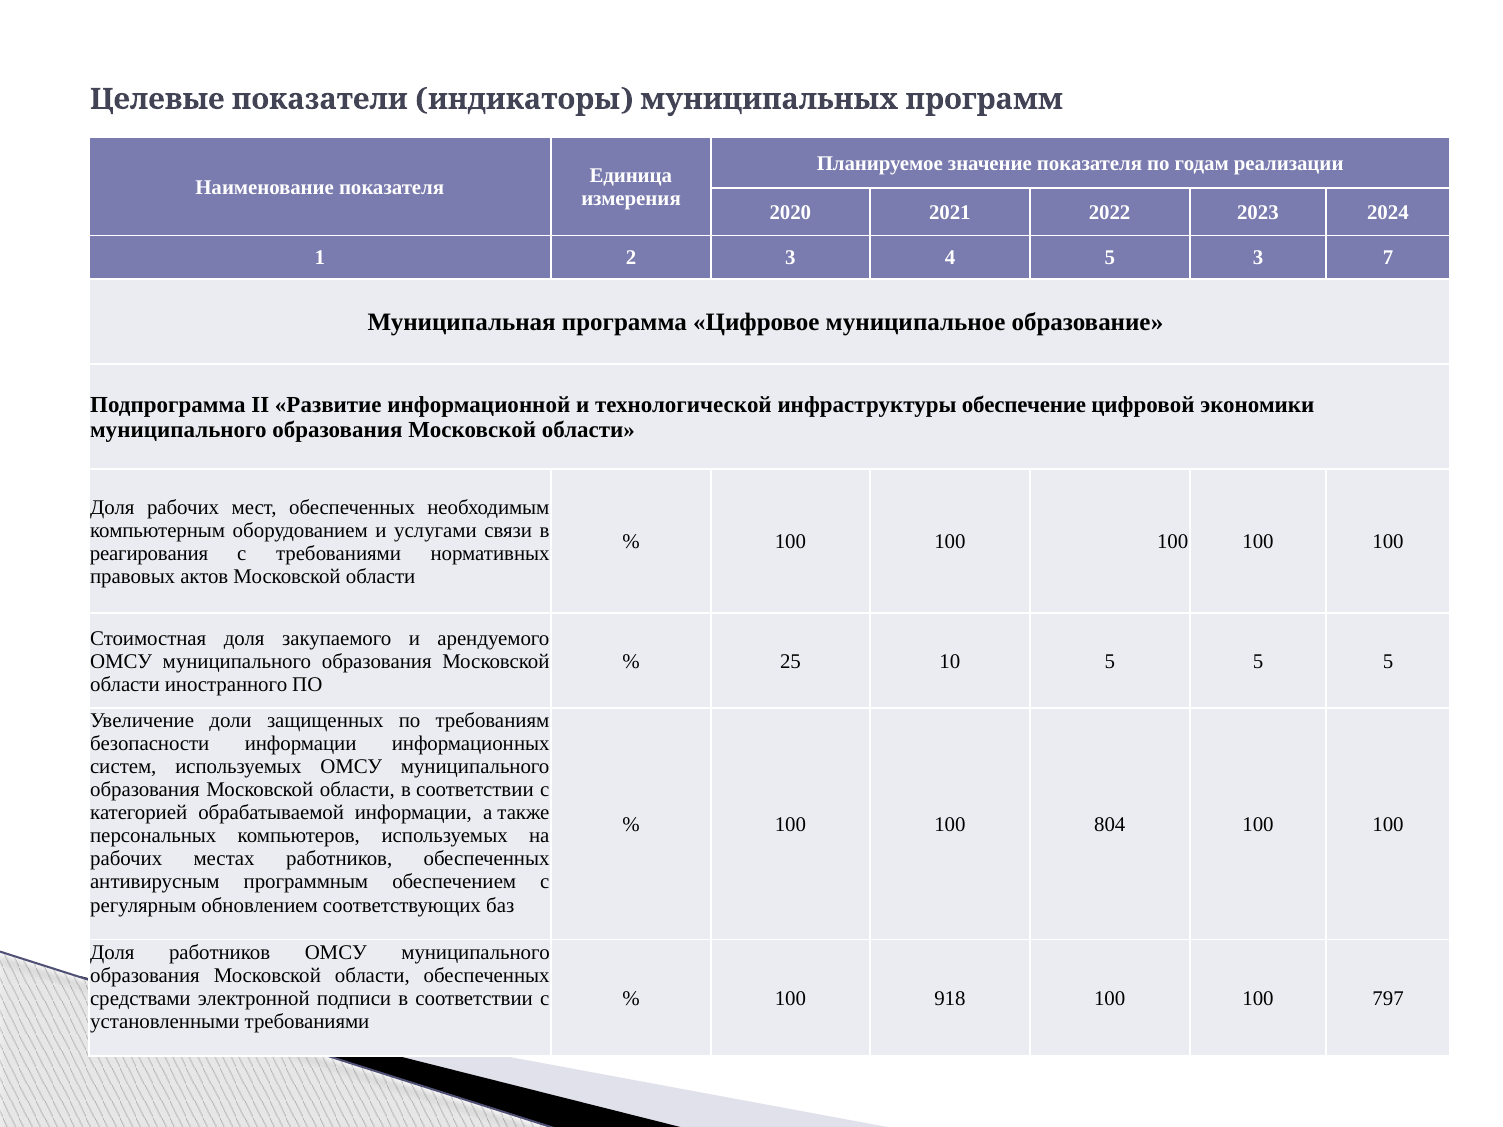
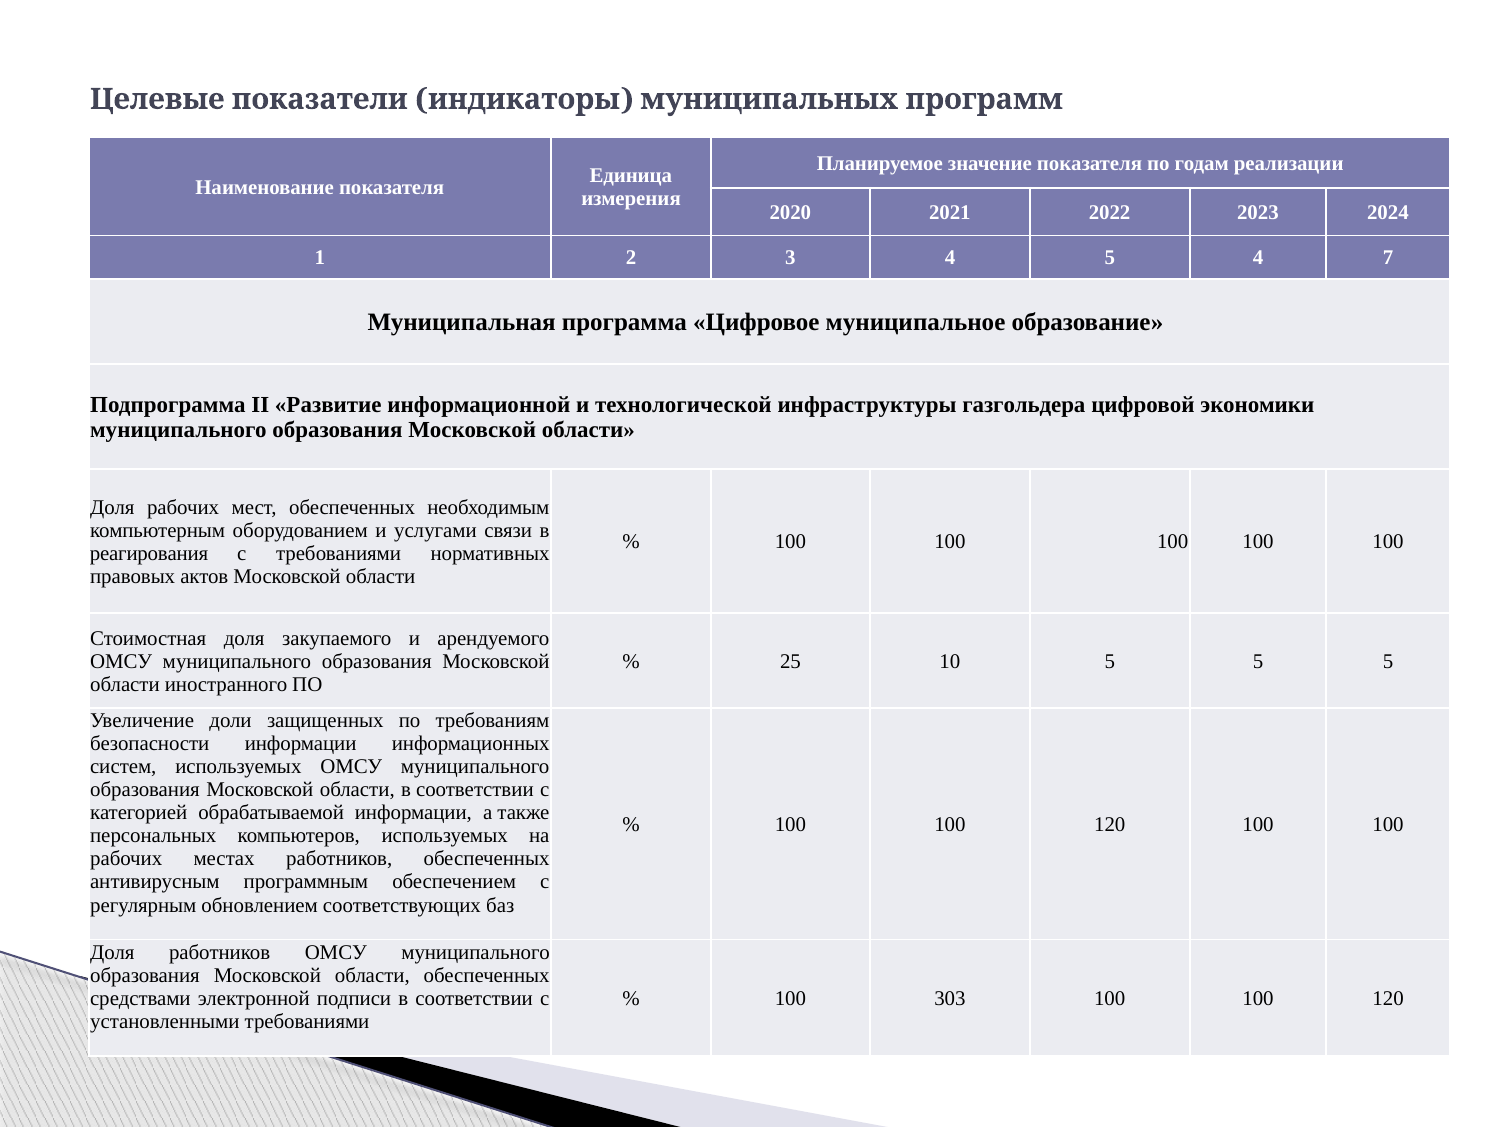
5 3: 3 -> 4
обеспечение: обеспечение -> газгольдера
804 at (1110, 825): 804 -> 120
918: 918 -> 303
797 at (1388, 999): 797 -> 120
